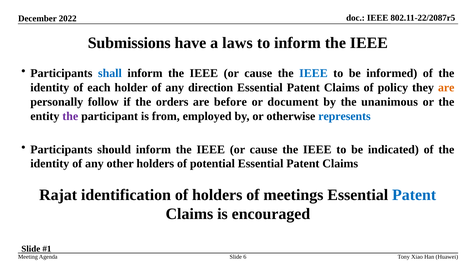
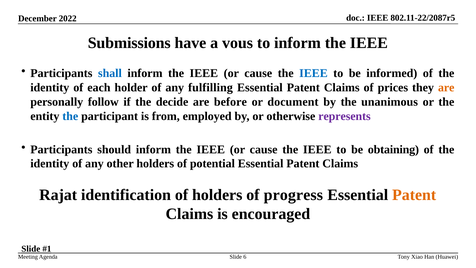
laws: laws -> vous
direction: direction -> fulfilling
policy: policy -> prices
orders: orders -> decide
the at (70, 116) colour: purple -> blue
represents colour: blue -> purple
indicated: indicated -> obtaining
meetings: meetings -> progress
Patent at (414, 195) colour: blue -> orange
